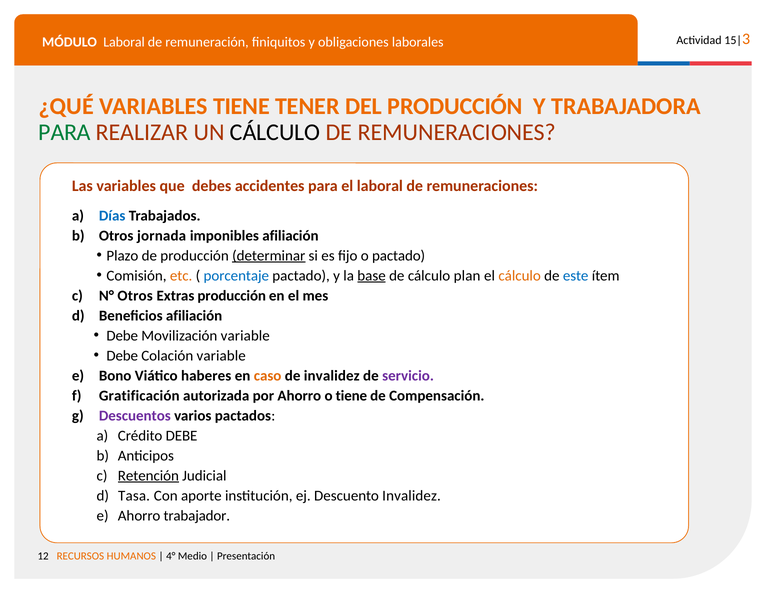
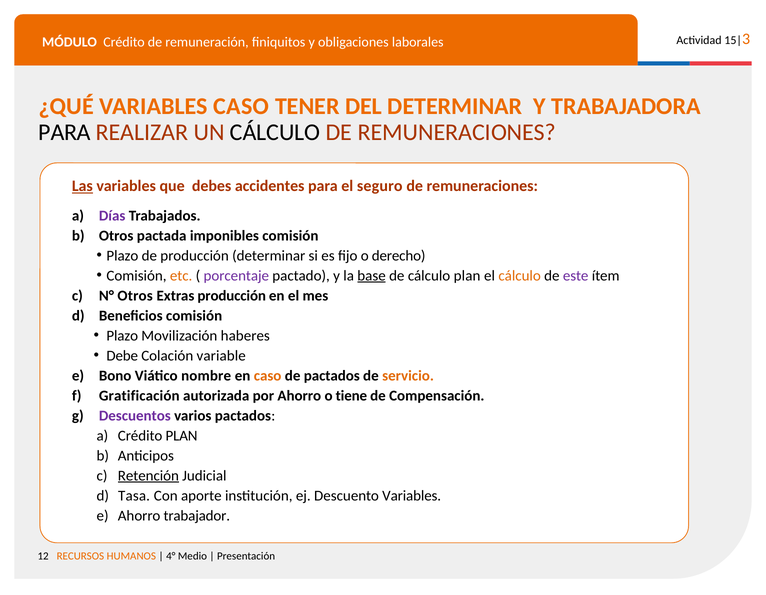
Laboral at (124, 42): Laboral -> Crédito
VARIABLES TIENE: TIENE -> CASO
DEL PRODUCCIÓN: PRODUCCIÓN -> DETERMINAR
PARA at (65, 132) colour: green -> black
Las underline: none -> present
el laboral: laboral -> seguro
Días colour: blue -> purple
jornada: jornada -> pactada
imponibles afiliación: afiliación -> comisión
determinar at (269, 256) underline: present -> none
o pactado: pactado -> derecho
porcentaje colour: blue -> purple
este colour: blue -> purple
Beneficios afiliación: afiliación -> comisión
Debe at (122, 336): Debe -> Plazo
Movilización variable: variable -> haberes
haberes: haberes -> nombre
de invalidez: invalidez -> pactados
servicio colour: purple -> orange
Crédito DEBE: DEBE -> PLAN
Descuento Invalidez: Invalidez -> Variables
